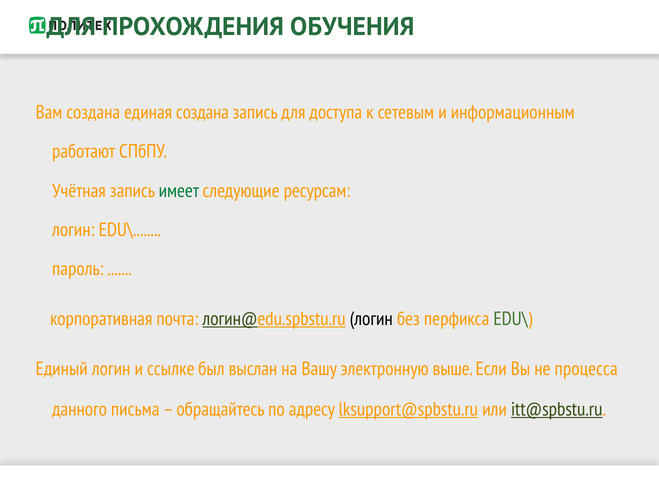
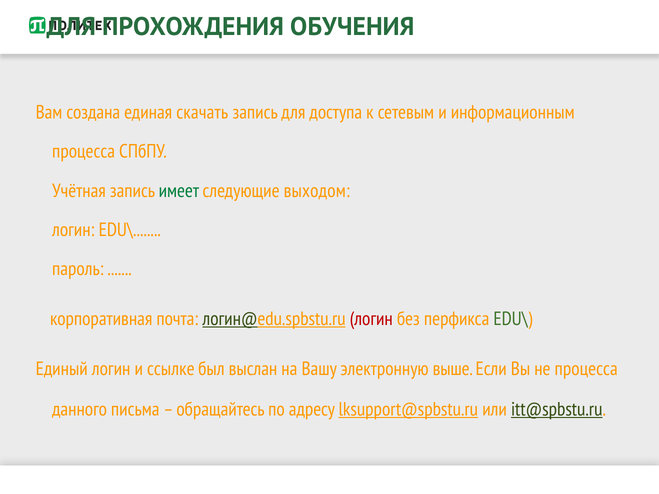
единая создана: создана -> скачать
работают at (84, 152): работают -> процесса
ресурсам: ресурсам -> выходом
логин at (371, 319) colour: black -> red
